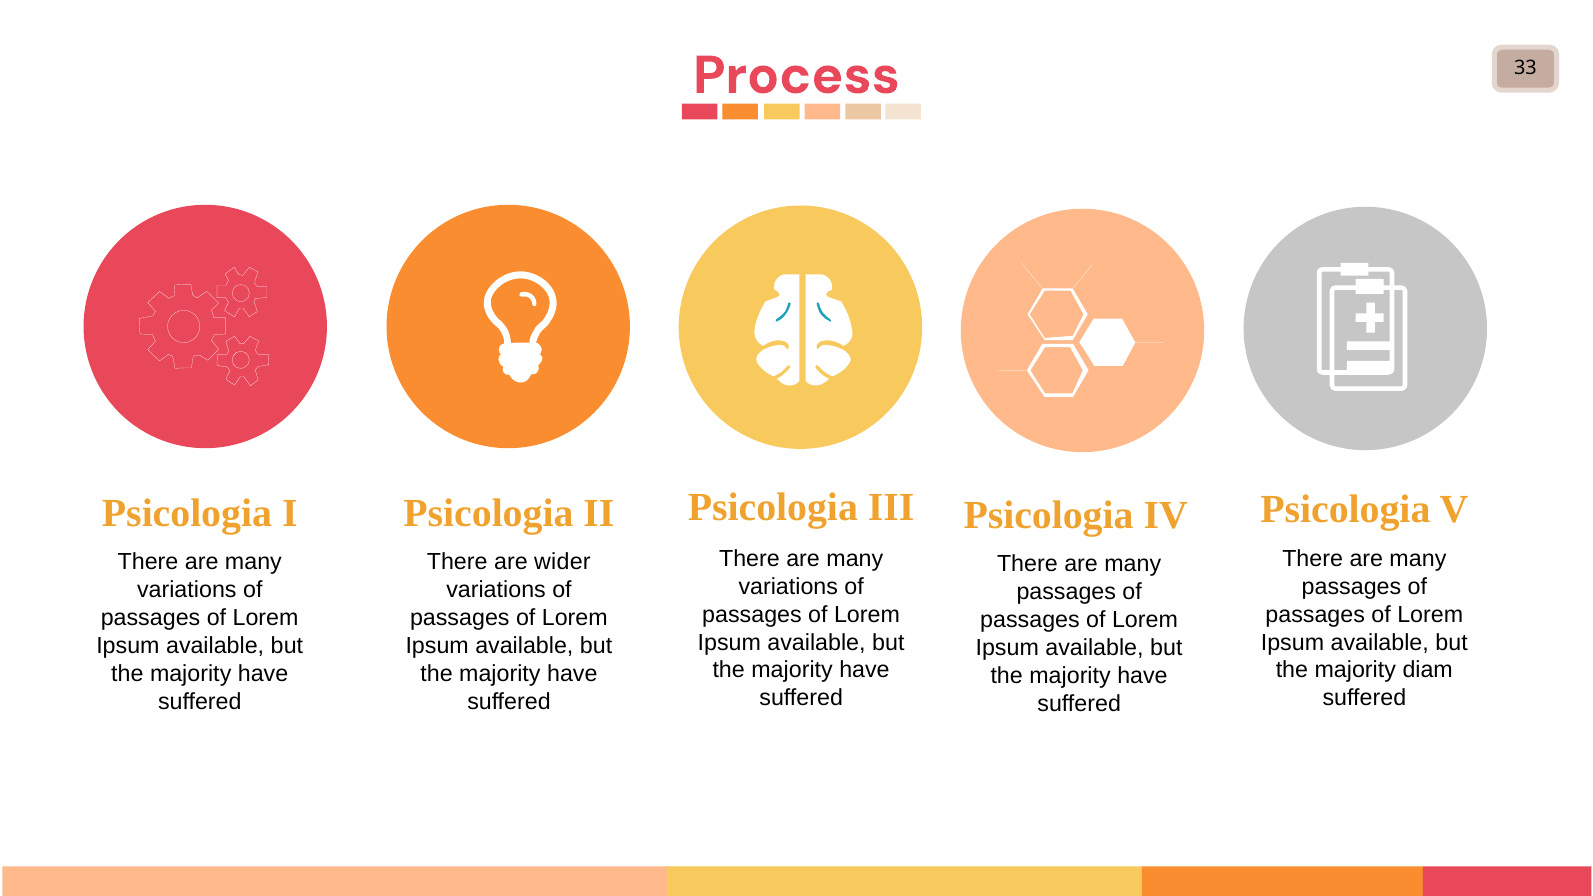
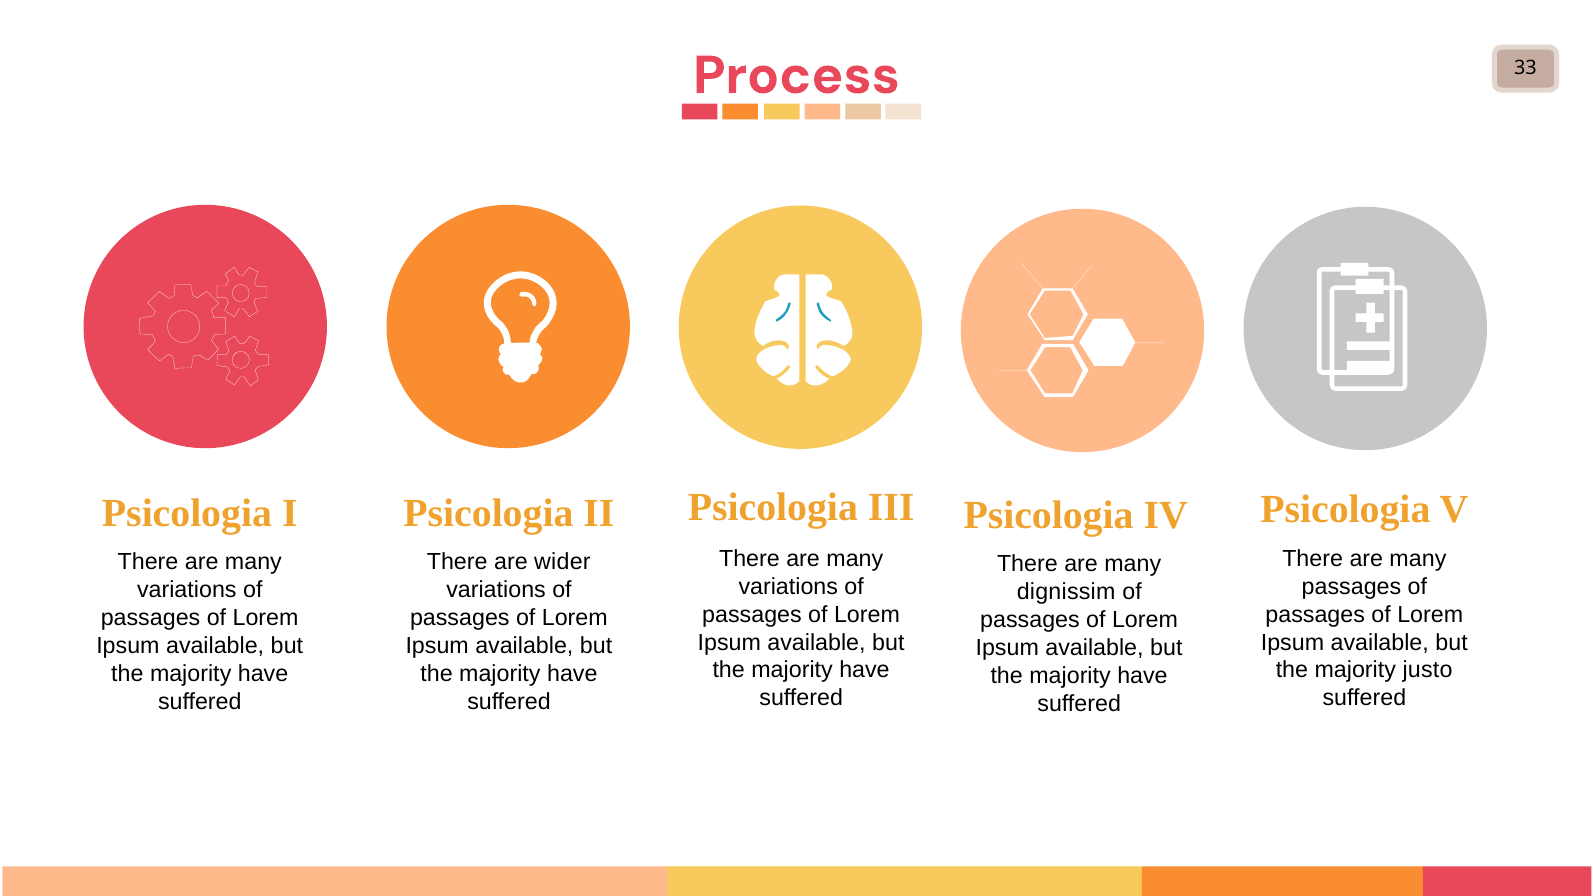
passages at (1066, 592): passages -> dignissim
diam: diam -> justo
